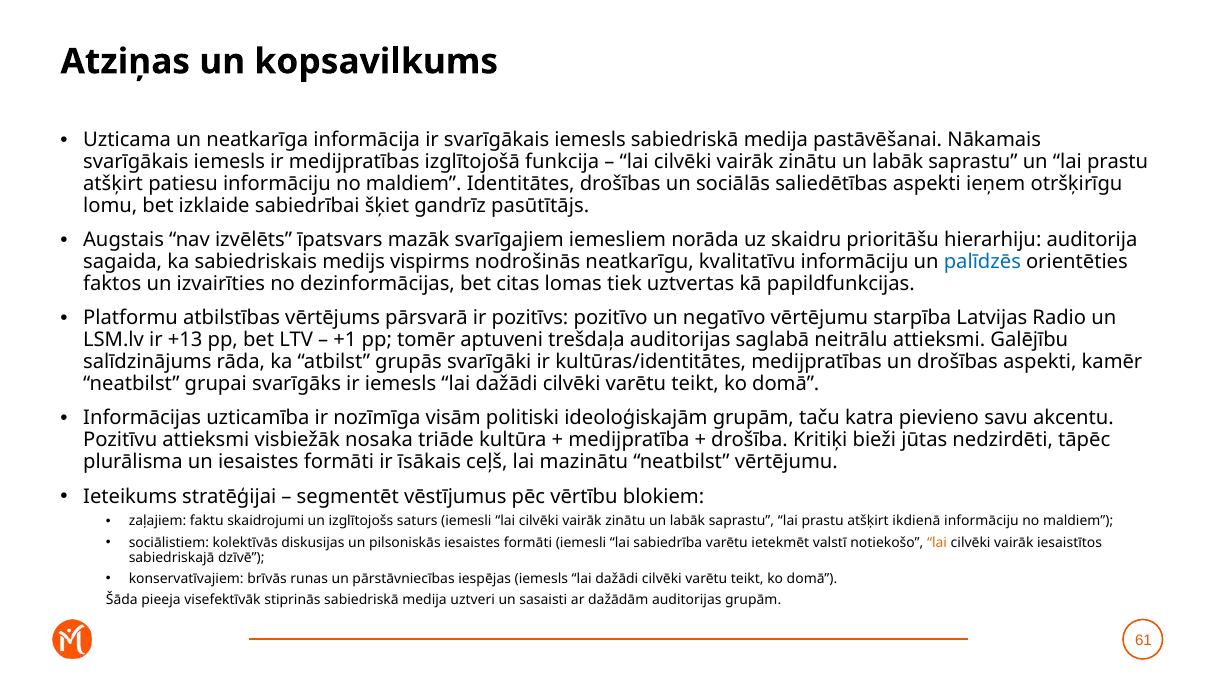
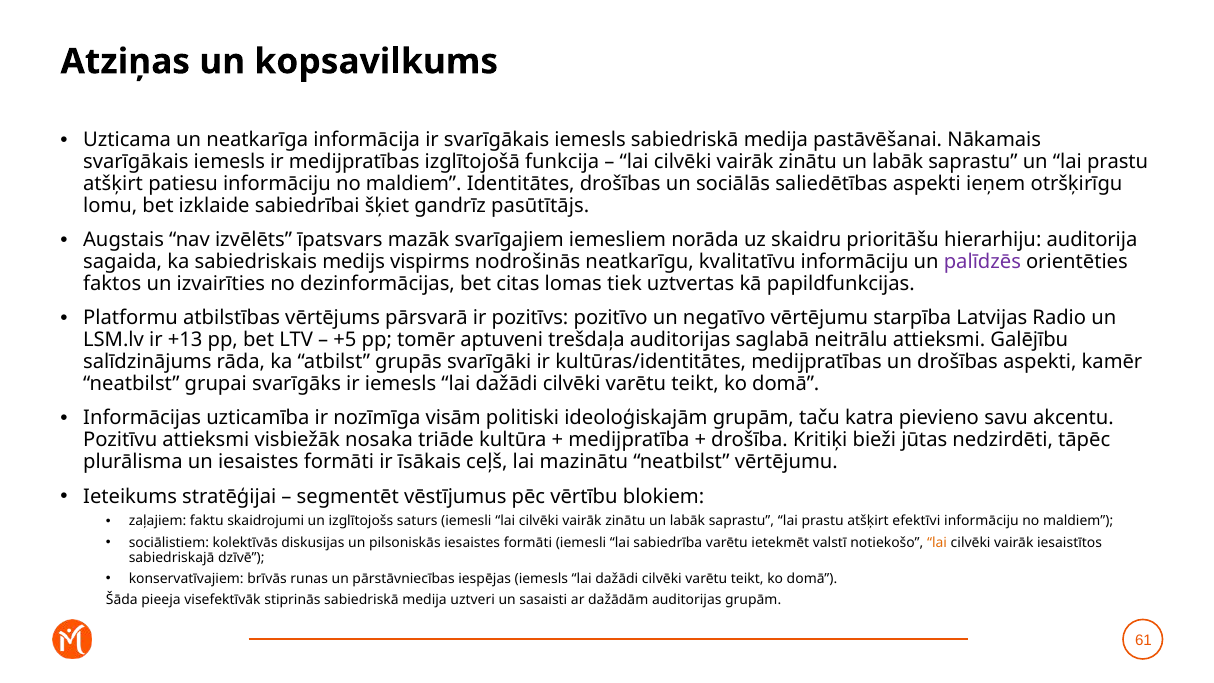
palīdzēs colour: blue -> purple
+1: +1 -> +5
ikdienā: ikdienā -> efektīvi
